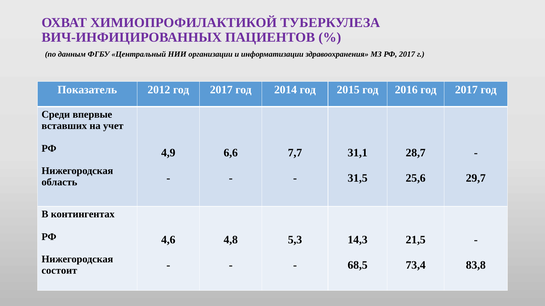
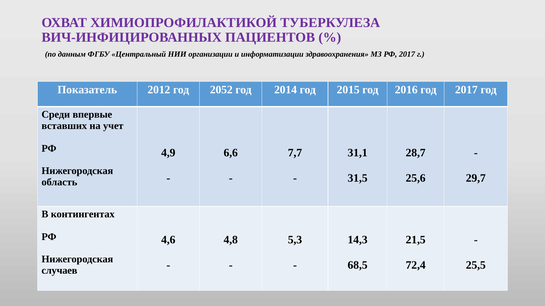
2012 год 2017: 2017 -> 2052
73,4: 73,4 -> 72,4
83,8: 83,8 -> 25,5
состоит: состоит -> случаев
